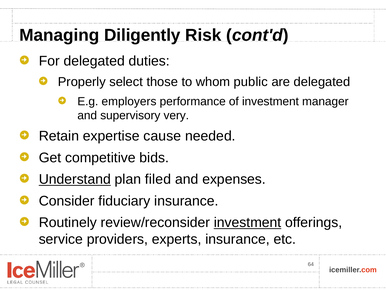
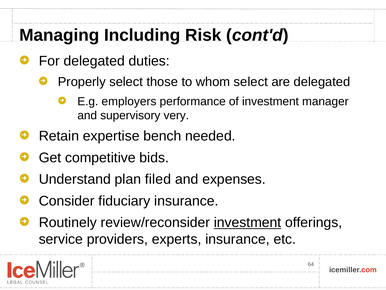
Diligently: Diligently -> Including
whom public: public -> select
cause: cause -> bench
Understand underline: present -> none
